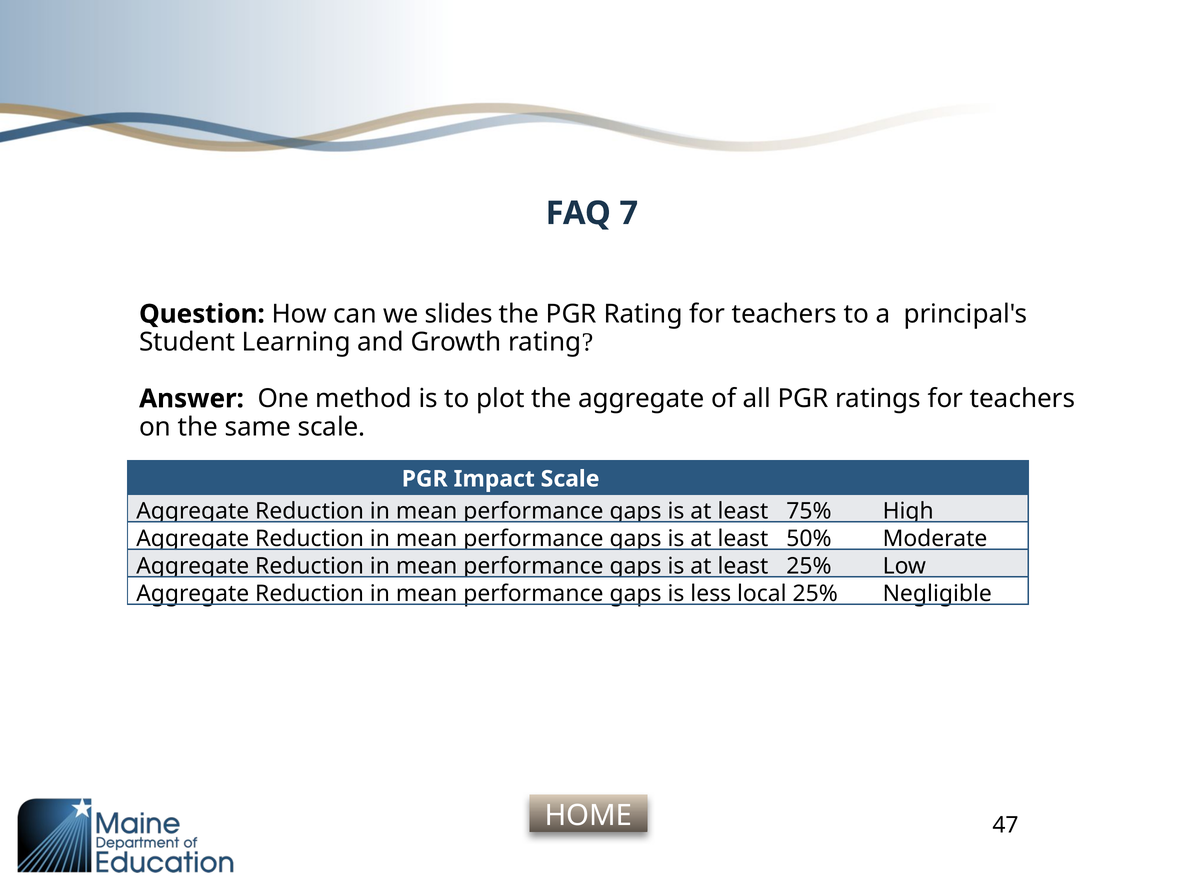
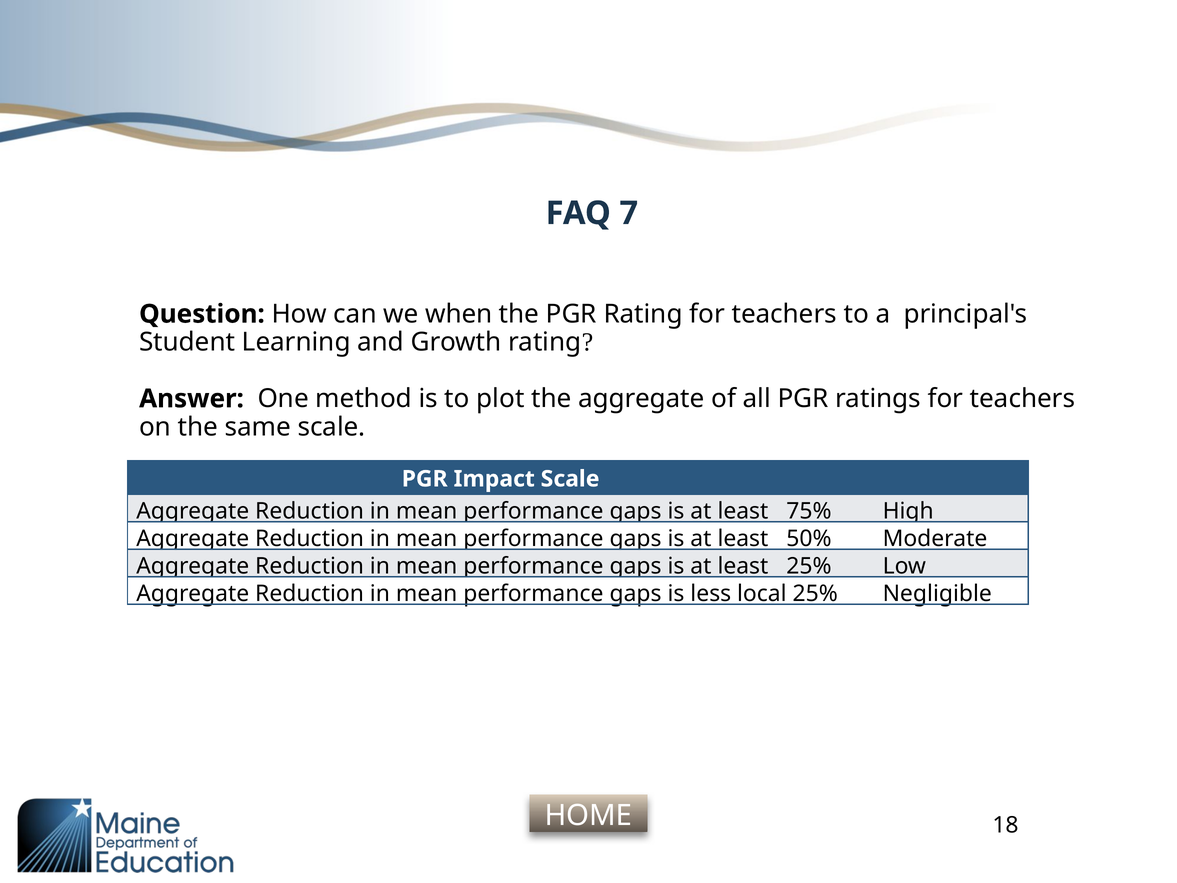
slides: slides -> when
47: 47 -> 18
